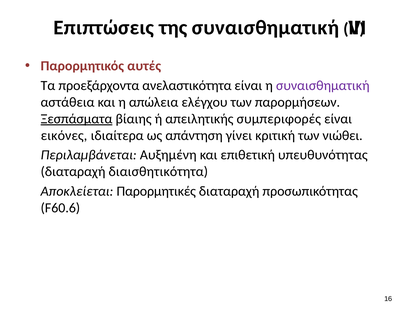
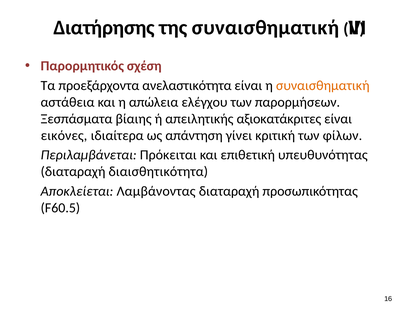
Επιπτώσεις: Επιπτώσεις -> Διατήρησης
αυτές: αυτές -> σχέση
συναισθηματική at (323, 85) colour: purple -> orange
Ξεσπάσματα underline: present -> none
συμπεριφορές: συμπεριφορές -> αξιοκατάκριτες
νιώθει: νιώθει -> φίλων
Αυξημένη: Αυξημένη -> Πρόκειται
Παρορμητικές: Παρορμητικές -> Λαμβάνοντας
F60.6: F60.6 -> F60.5
